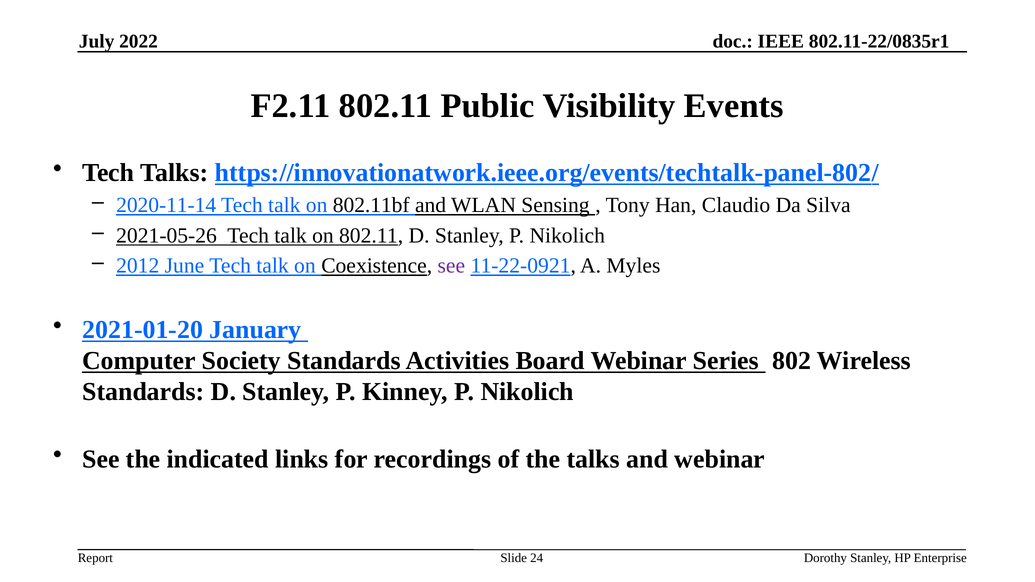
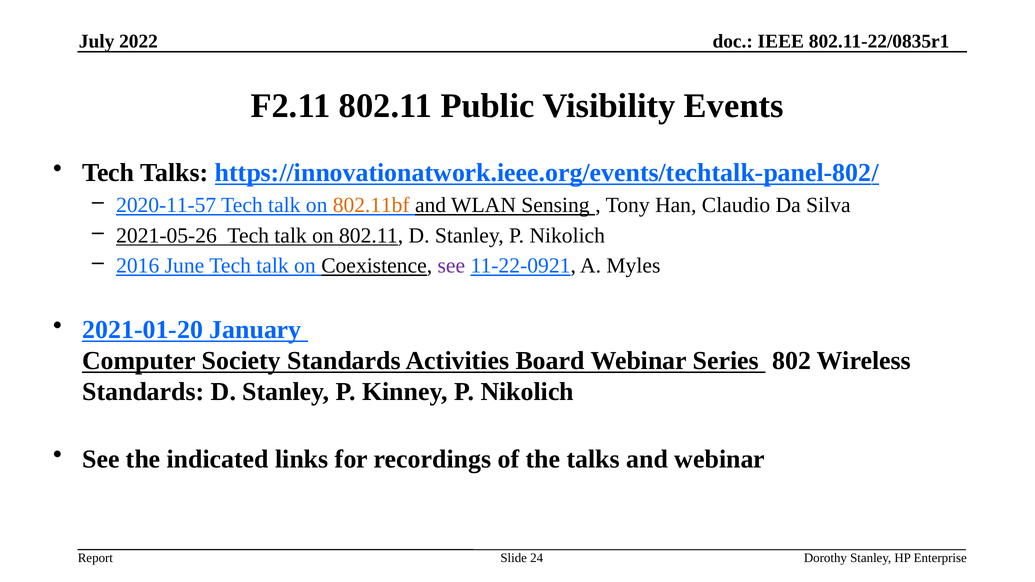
2020-11-14: 2020-11-14 -> 2020-11-57
802.11bf colour: black -> orange
2012: 2012 -> 2016
